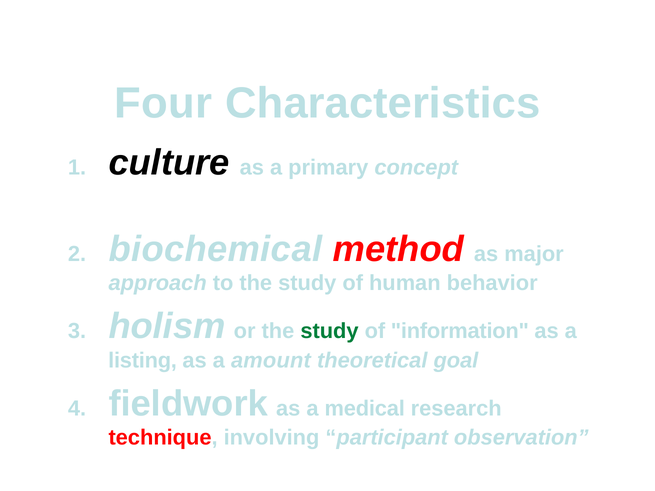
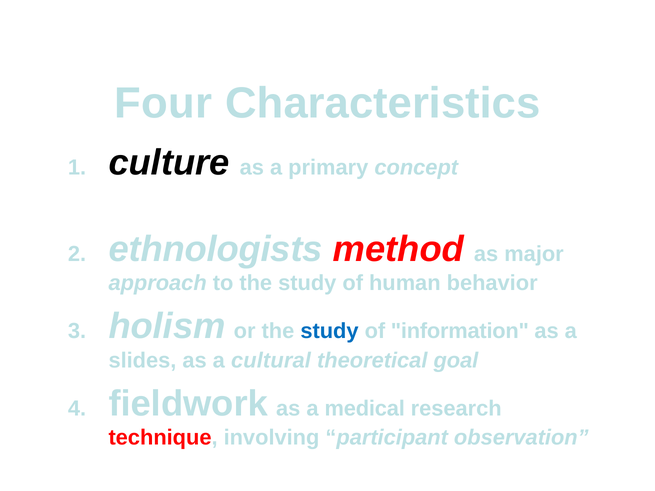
biochemical: biochemical -> ethnologists
study at (329, 331) colour: green -> blue
listing: listing -> slides
amount: amount -> cultural
